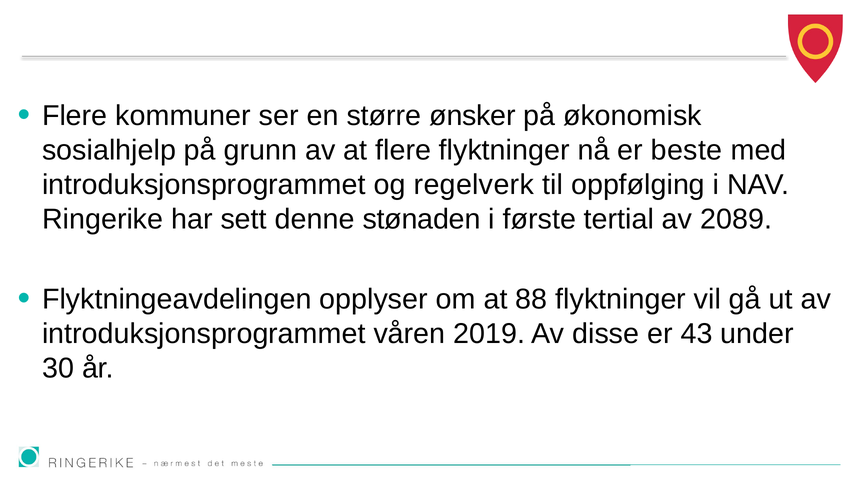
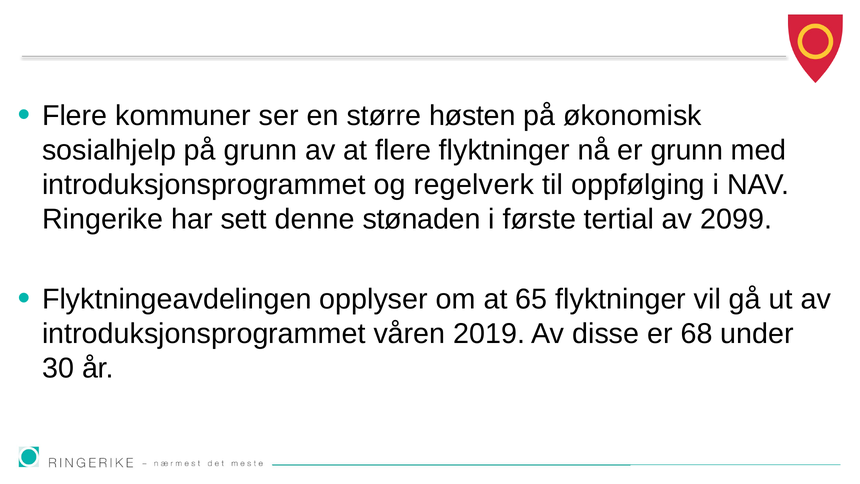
ønsker: ønsker -> høsten
er beste: beste -> grunn
2089: 2089 -> 2099
88: 88 -> 65
43: 43 -> 68
